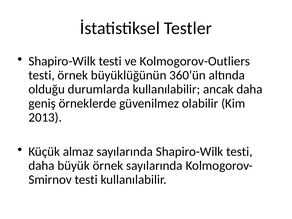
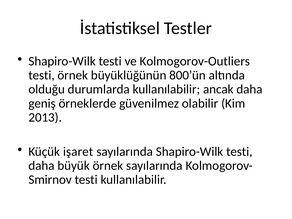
360’ün: 360’ün -> 800’ün
almaz: almaz -> işaret
